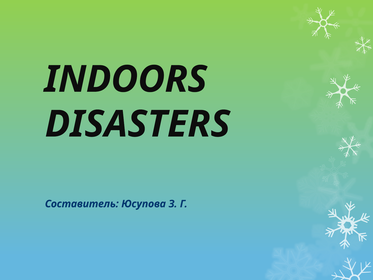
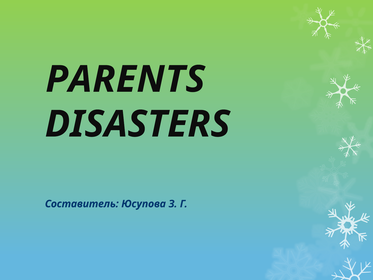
INDOORS: INDOORS -> PARENTS
